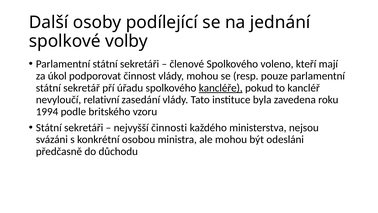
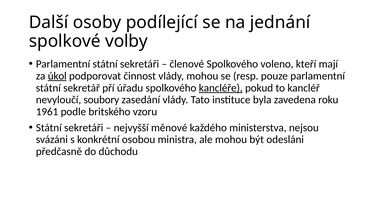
úkol underline: none -> present
relativní: relativní -> soubory
1994: 1994 -> 1961
činnosti: činnosti -> měnové
